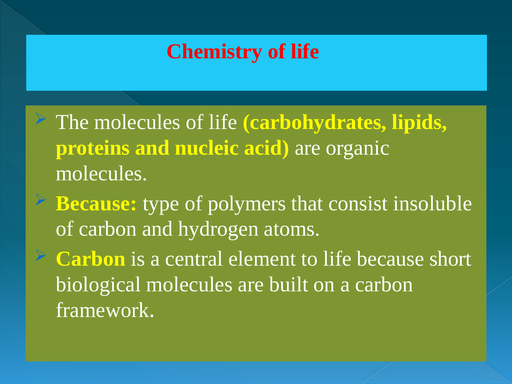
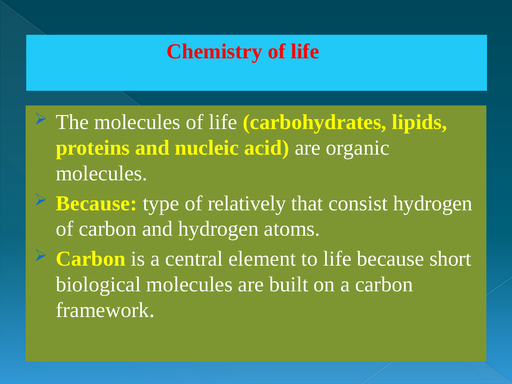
polymers: polymers -> relatively
consist insoluble: insoluble -> hydrogen
